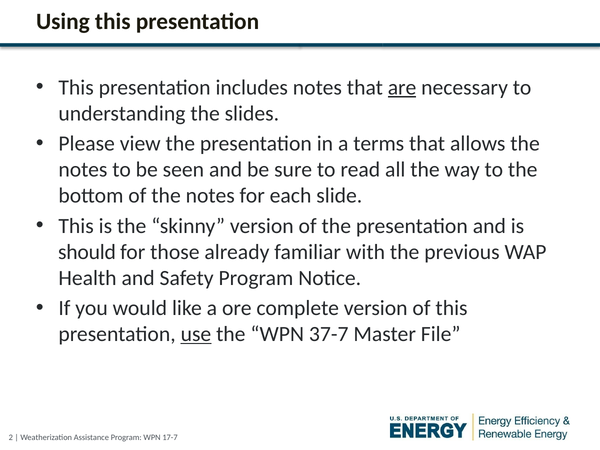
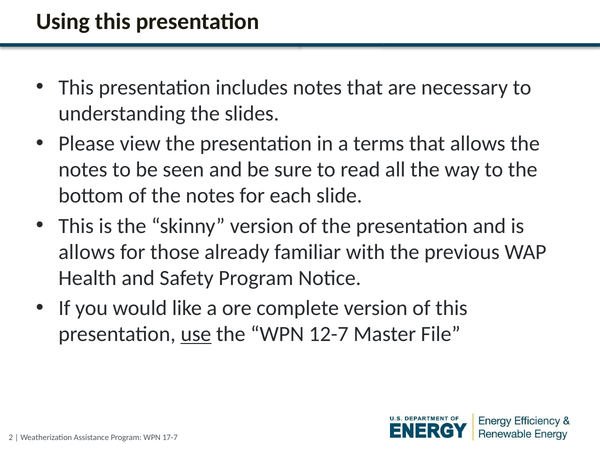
are underline: present -> none
should at (87, 252): should -> allows
37-7: 37-7 -> 12-7
